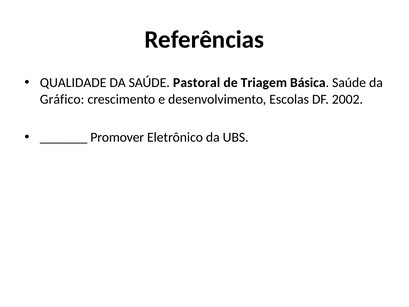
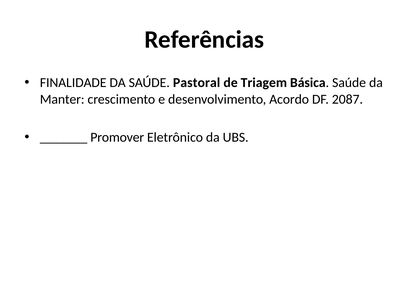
QUALIDADE: QUALIDADE -> FINALIDADE
Gráfico: Gráfico -> Manter
Escolas: Escolas -> Acordo
2002: 2002 -> 2087
